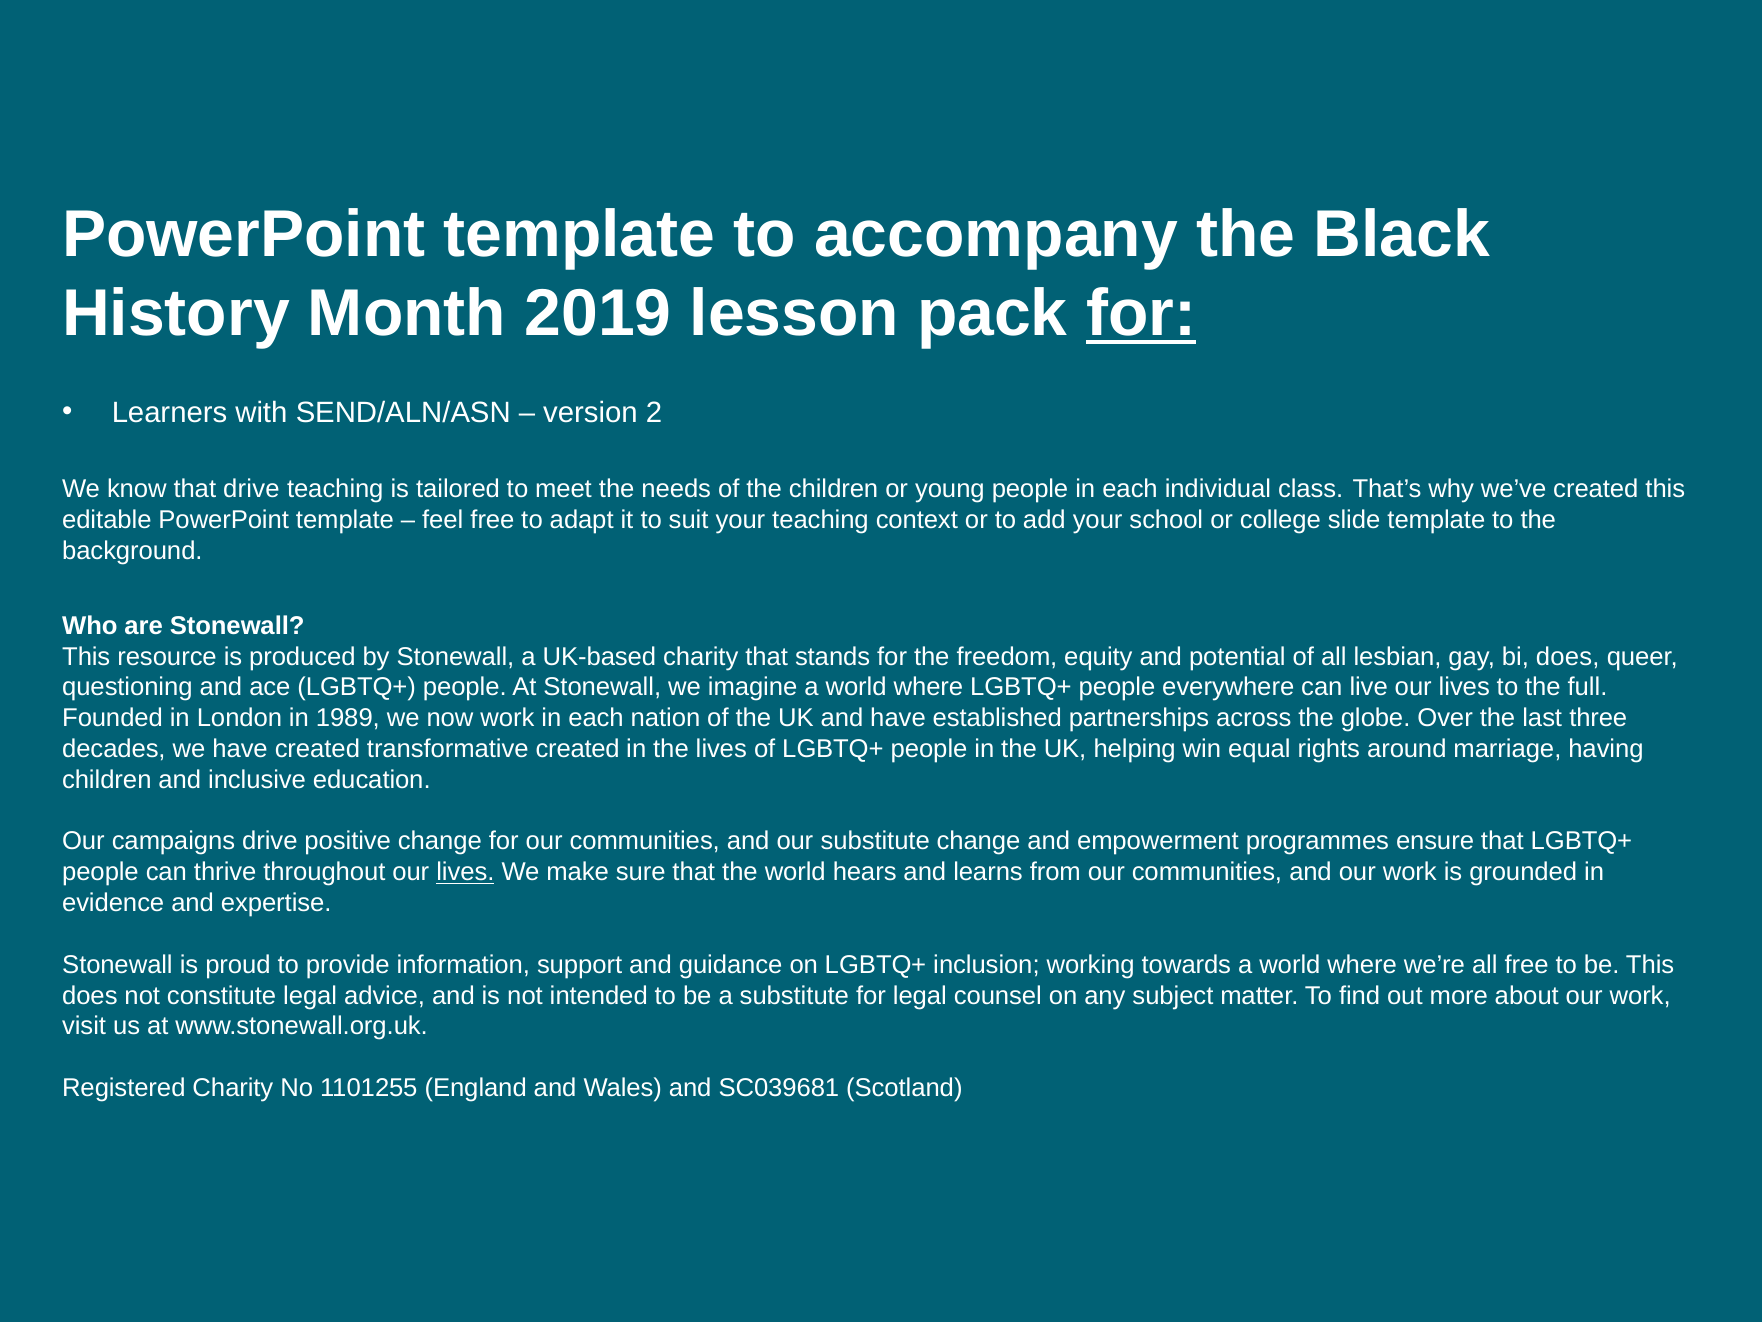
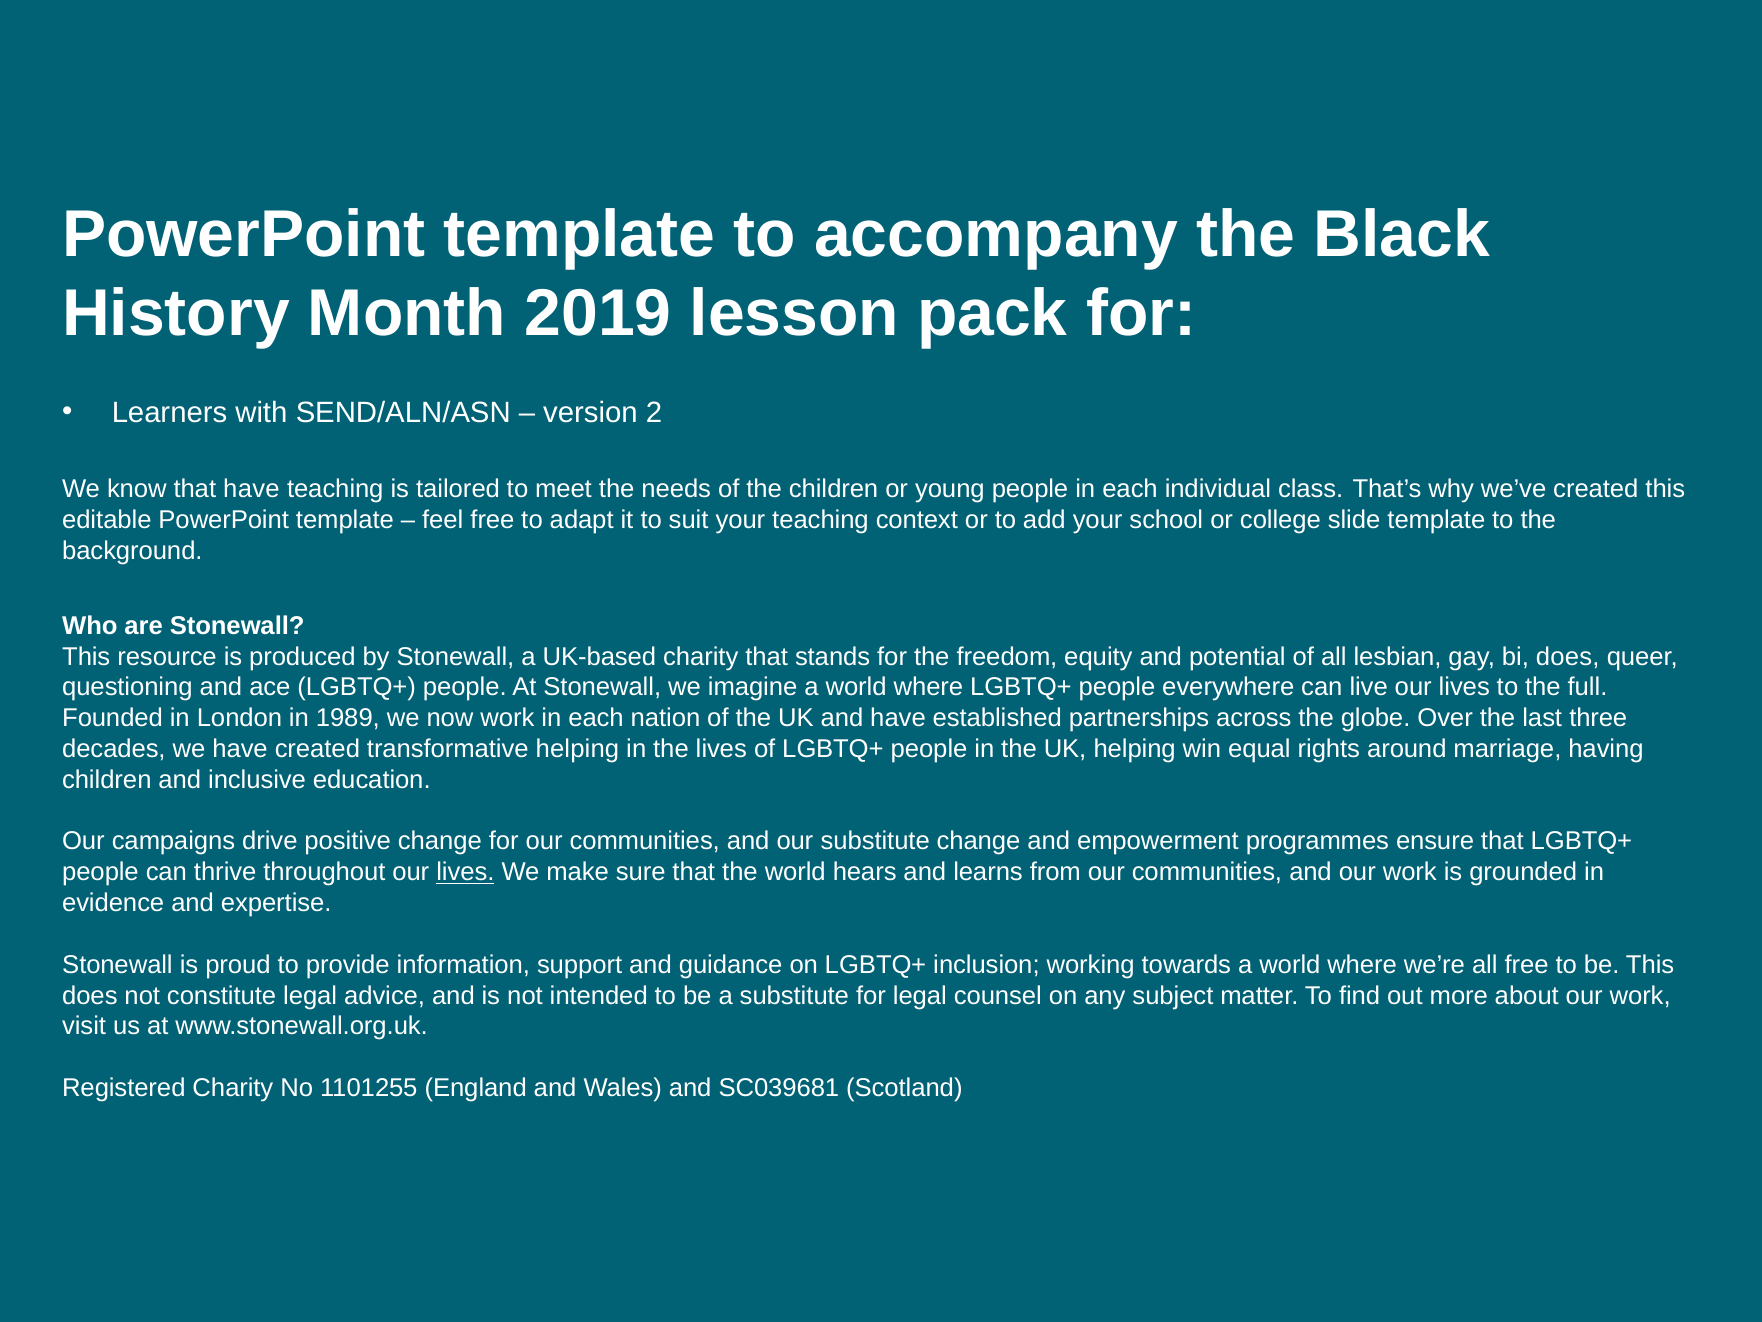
for at (1141, 314) underline: present -> none
that drive: drive -> have
transformative created: created -> helping
